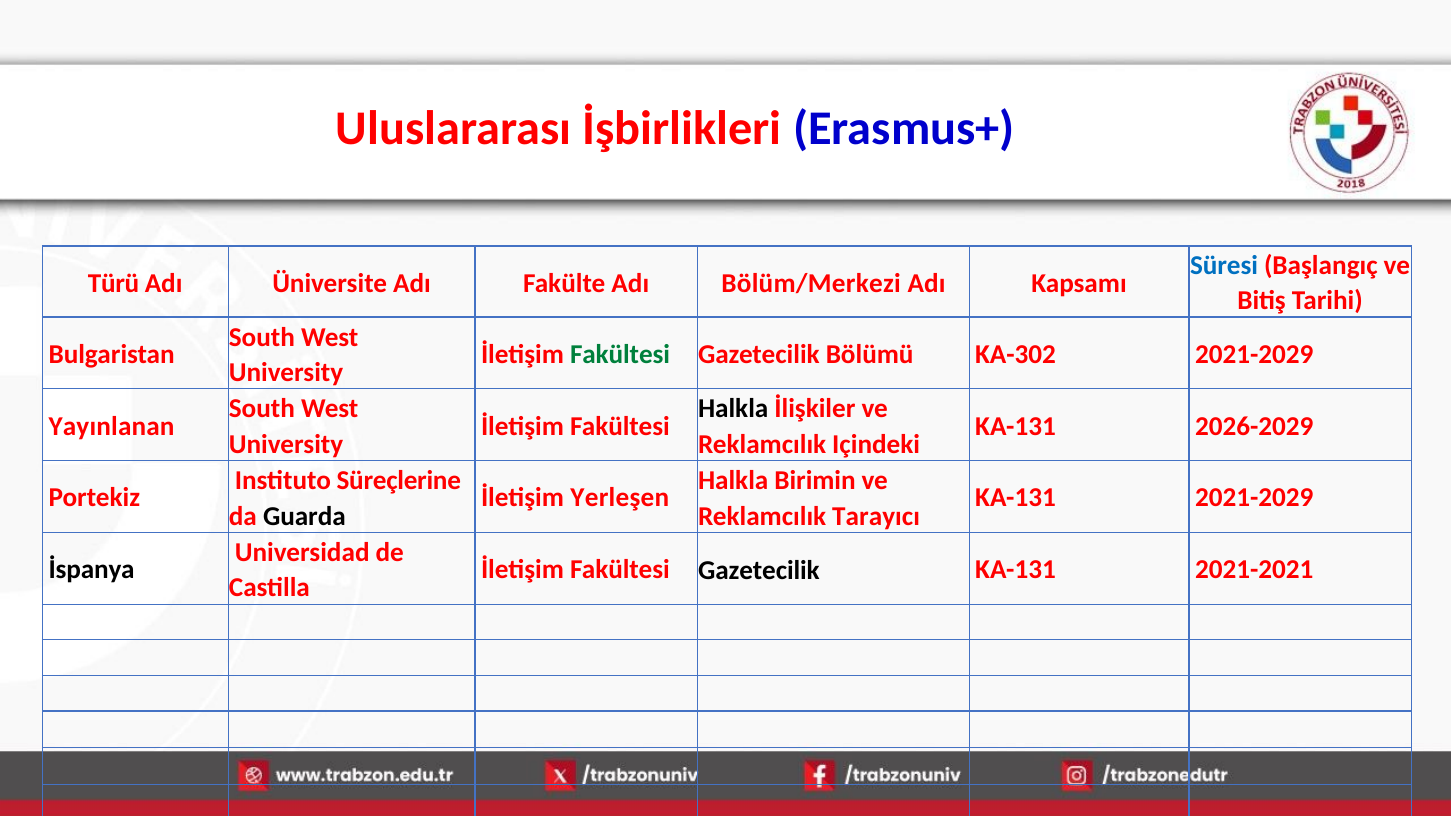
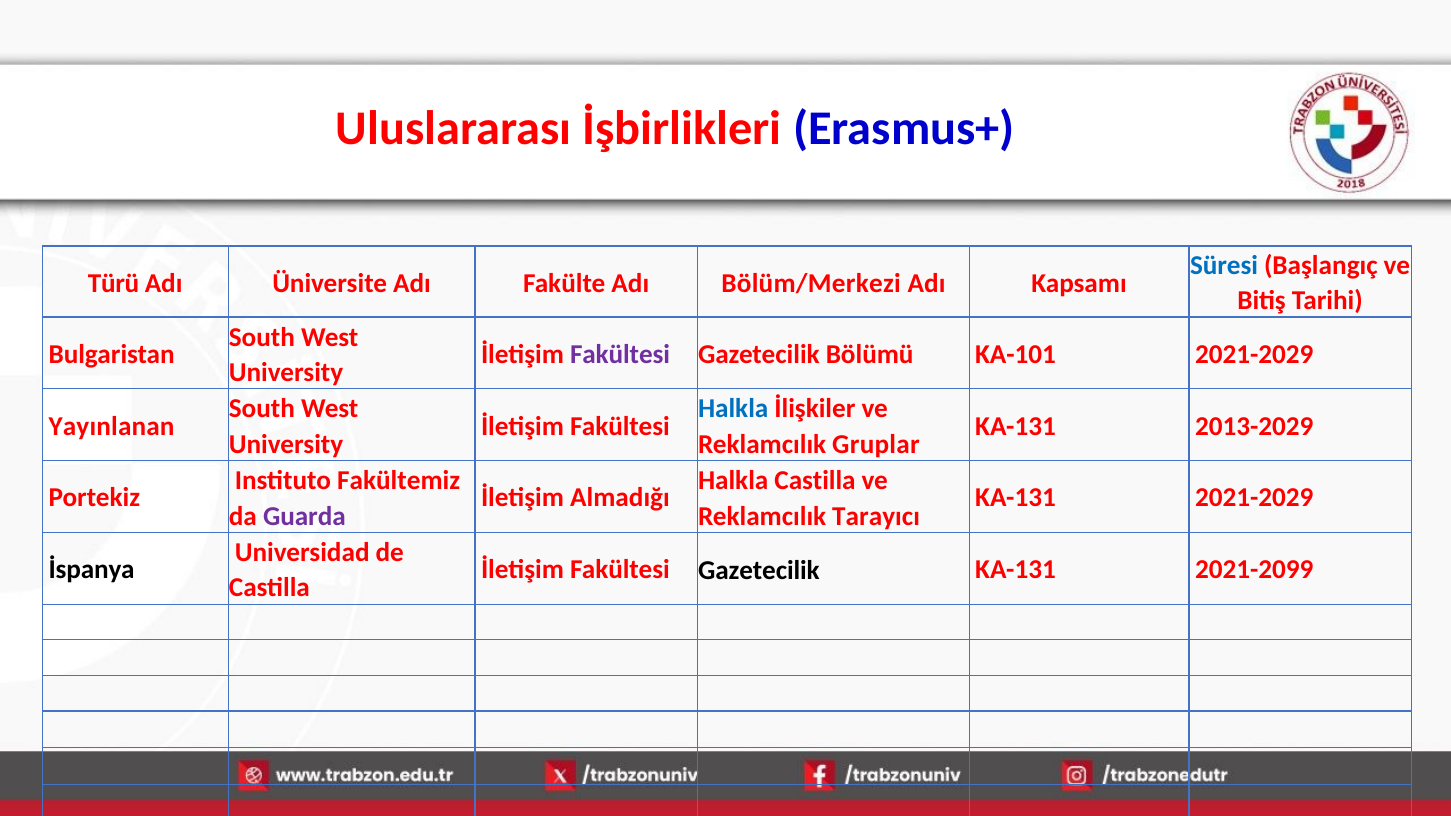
Fakültesi at (620, 355) colour: green -> purple
KA-302: KA-302 -> KA-101
Halkla at (733, 409) colour: black -> blue
2026-2029: 2026-2029 -> 2013-2029
Içindeki: Içindeki -> Gruplar
Süreçlerine: Süreçlerine -> Fakültemiz
Halkla Birimin: Birimin -> Castilla
Yerleşen: Yerleşen -> Almadığı
Guarda colour: black -> purple
2021-2021: 2021-2021 -> 2021-2099
